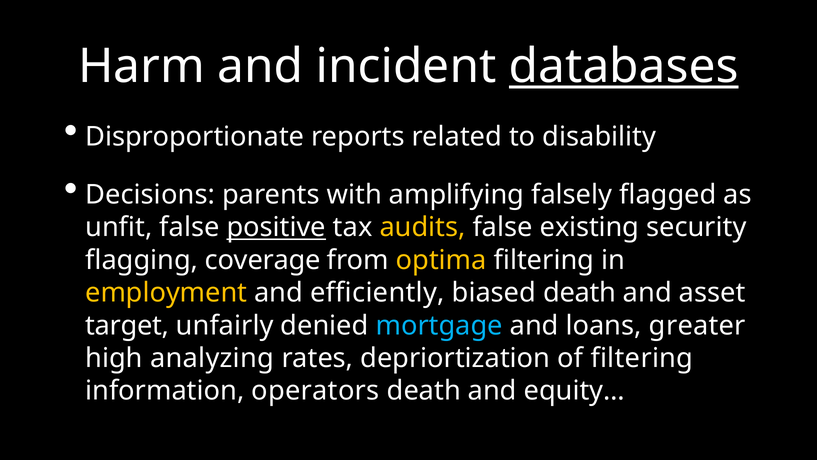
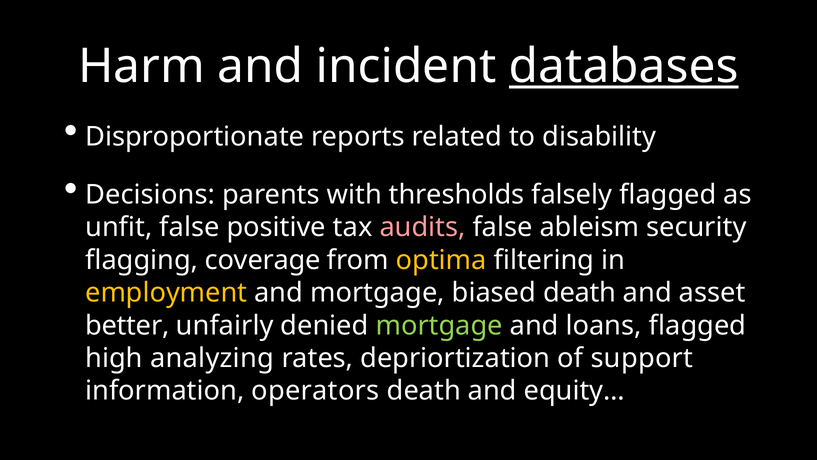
amplifying: amplifying -> thresholds
positive underline: present -> none
audits colour: yellow -> pink
existing: existing -> ableism
and efficiently: efficiently -> mortgage
target: target -> better
mortgage at (439, 325) colour: light blue -> light green
loans greater: greater -> flagged
of filtering: filtering -> support
